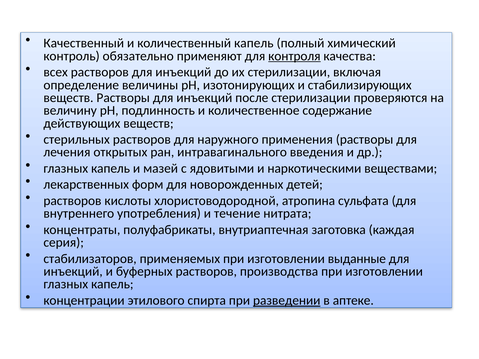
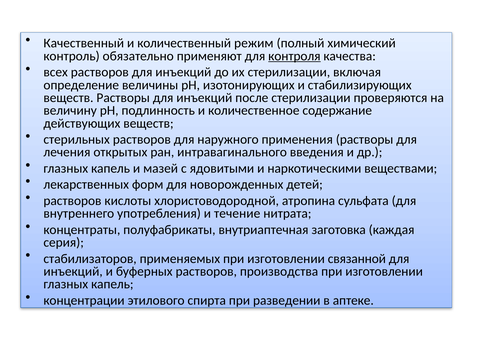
количественный капель: капель -> режим
выданные: выданные -> связанной
разведении underline: present -> none
